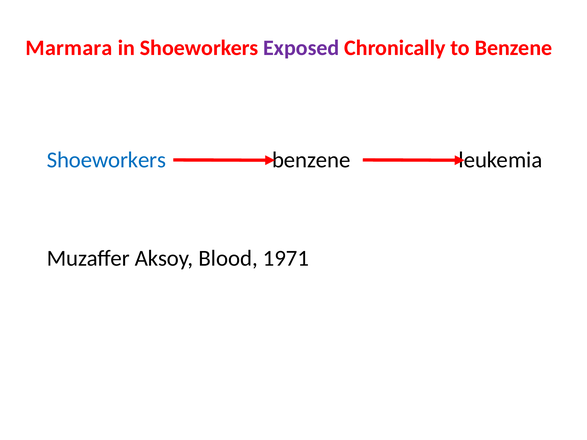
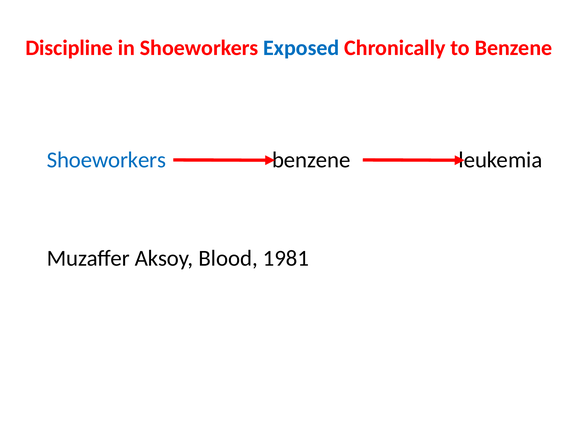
Marmara: Marmara -> Discipline
Exposed colour: purple -> blue
1971: 1971 -> 1981
